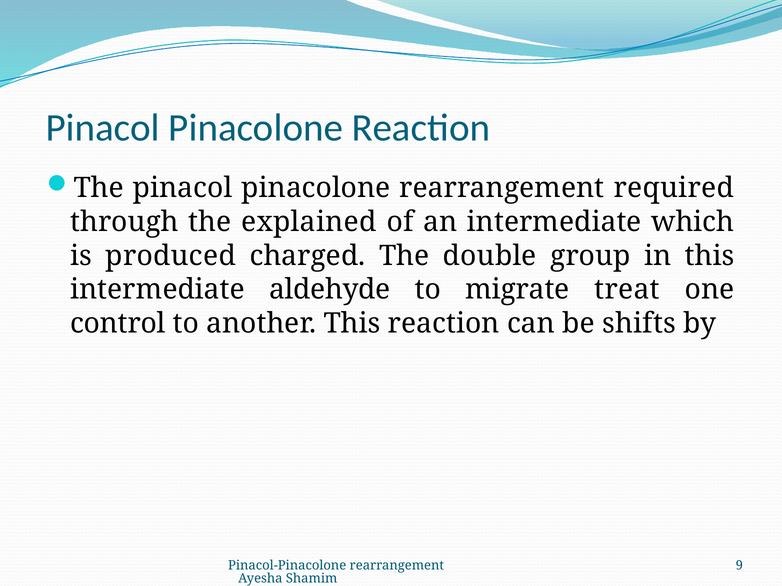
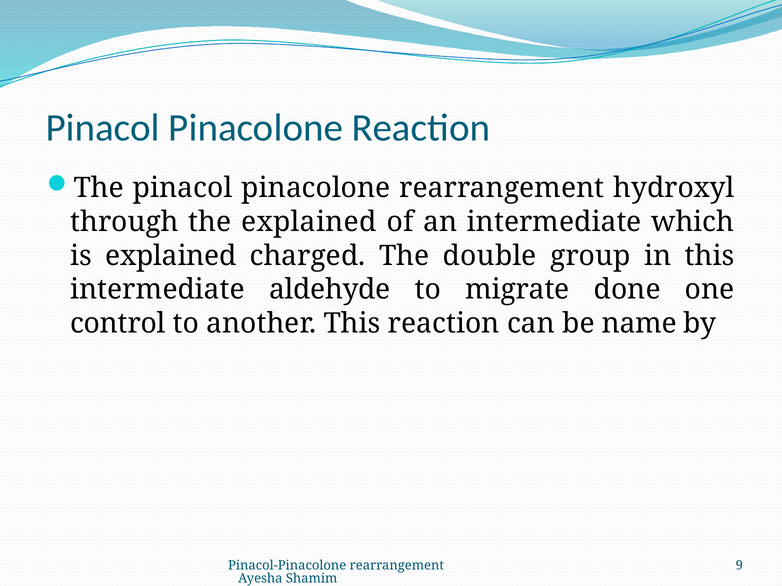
required: required -> hydroxyl
is produced: produced -> explained
treat: treat -> done
shifts: shifts -> name
